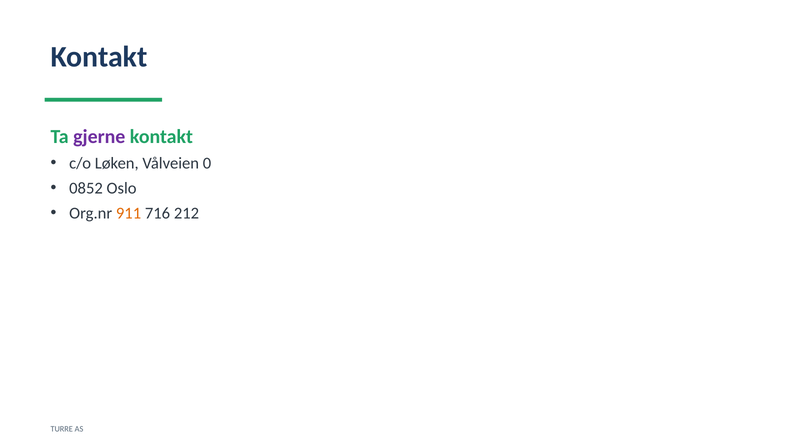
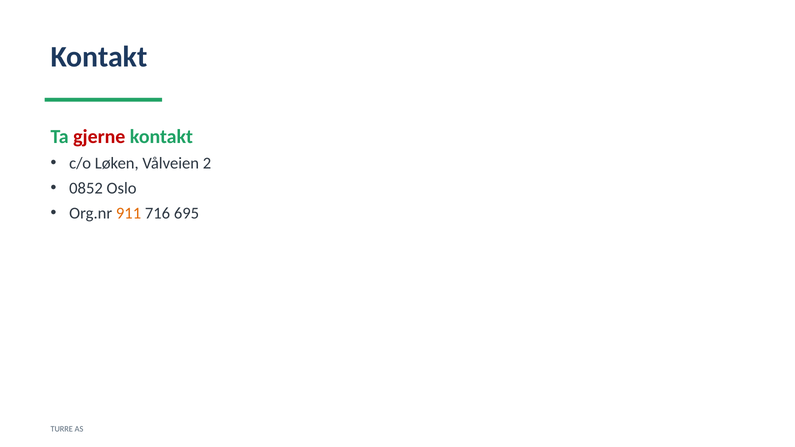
gjerne colour: purple -> red
0: 0 -> 2
212: 212 -> 695
